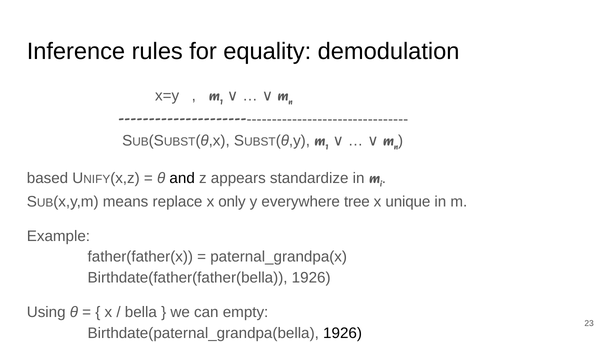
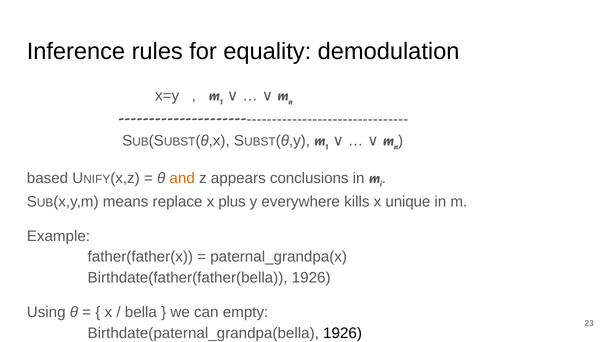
and colour: black -> orange
standardize: standardize -> conclusions
only: only -> plus
tree: tree -> kills
